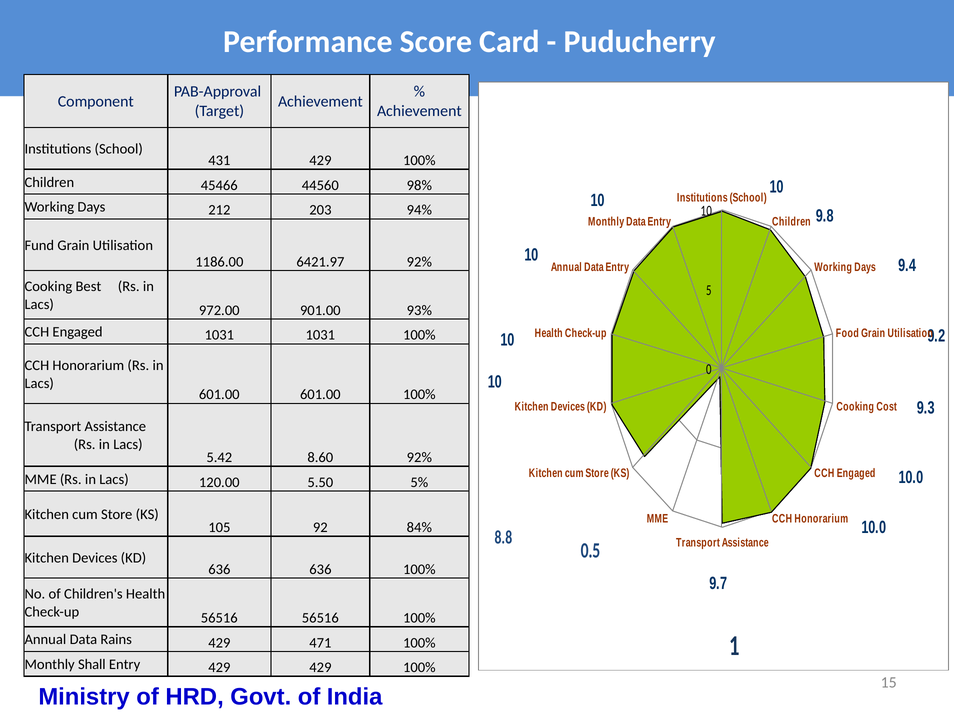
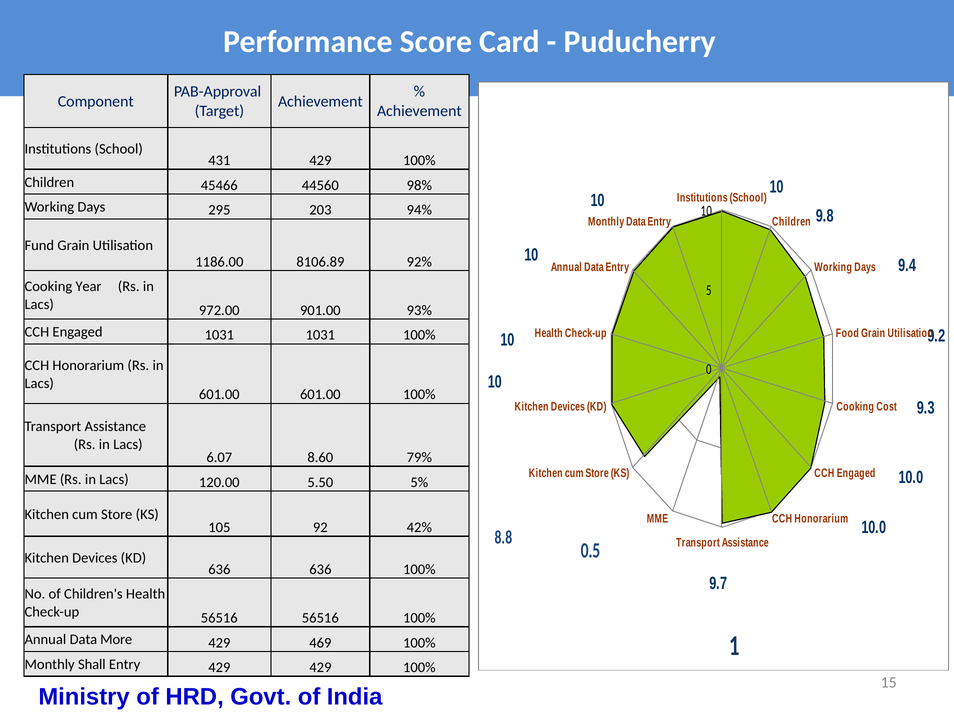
212: 212 -> 295
6421.97: 6421.97 -> 8106.89
Best: Best -> Year
5.42: 5.42 -> 6.07
8.60 92%: 92% -> 79%
84%: 84% -> 42%
Rains: Rains -> More
471: 471 -> 469
